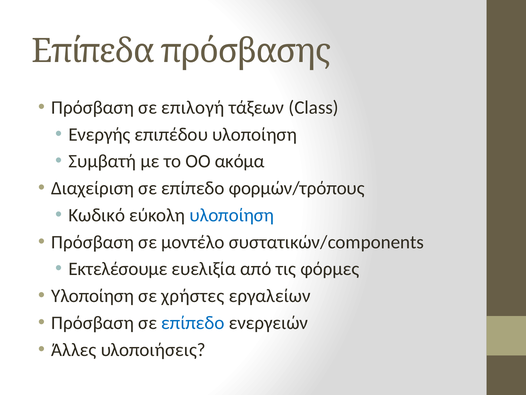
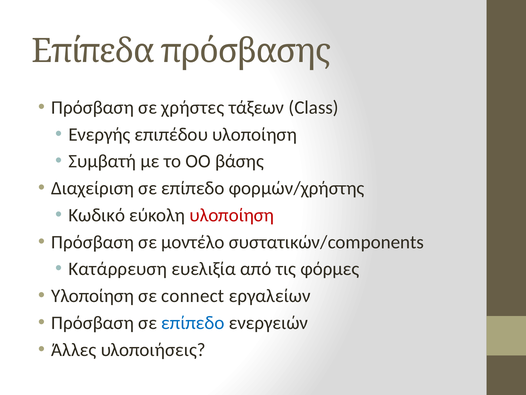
επιλογή: επιλογή -> χρήστες
ακόμα: ακόμα -> βάσης
φορμών/τρόπους: φορμών/τρόπους -> φορμών/χρήστης
υλοποίηση at (232, 215) colour: blue -> red
Εκτελέσουμε: Εκτελέσουμε -> Κατάρρευση
χρήστες: χρήστες -> connect
